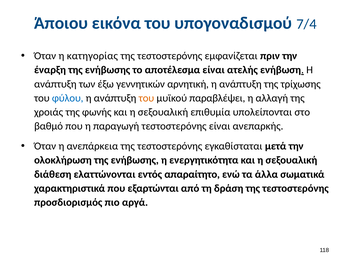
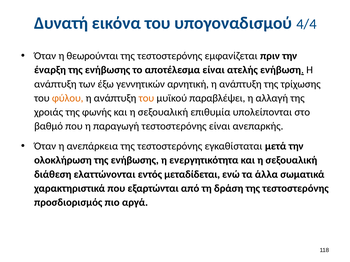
Άποιου: Άποιου -> Δυνατή
7/4: 7/4 -> 4/4
κατηγορίας: κατηγορίας -> θεωρούνται
φύλου colour: blue -> orange
απαραίτητο: απαραίτητο -> μεταδίδεται
